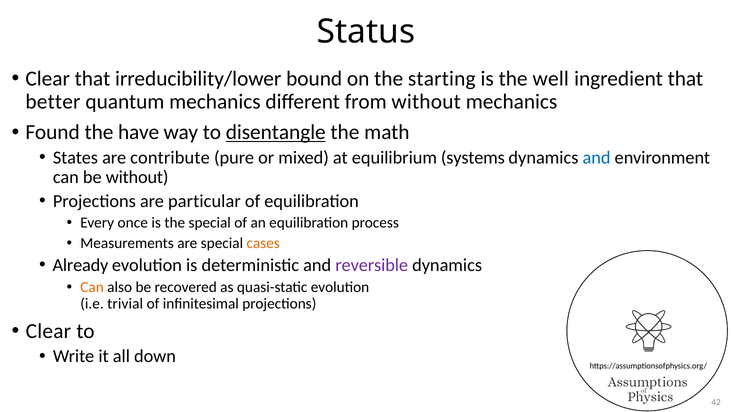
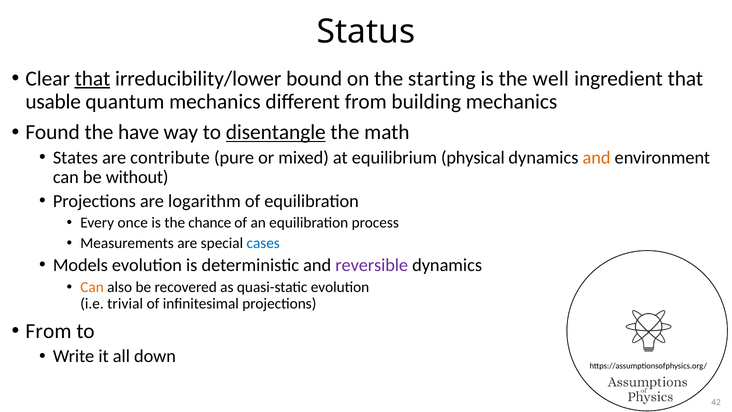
that at (93, 79) underline: none -> present
better: better -> usable
from without: without -> building
systems: systems -> physical
and at (597, 158) colour: blue -> orange
particular: particular -> logarithm
the special: special -> chance
cases colour: orange -> blue
Already: Already -> Models
Clear at (48, 331): Clear -> From
